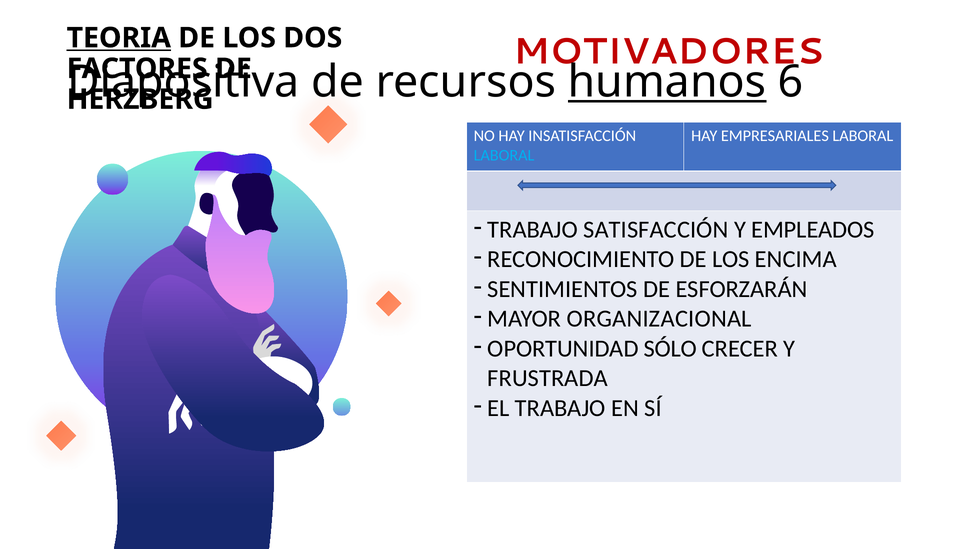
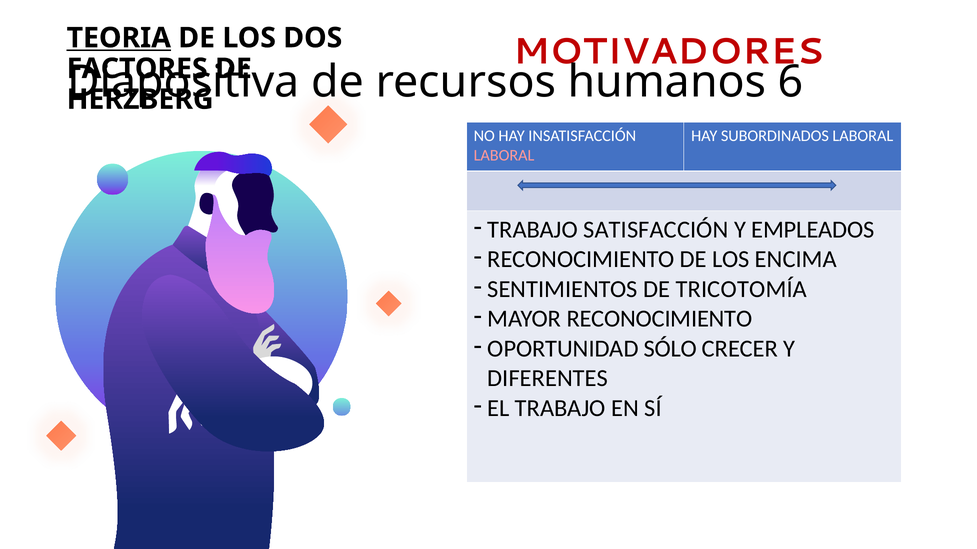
humanos underline: present -> none
EMPRESARIALES: EMPRESARIALES -> SUBORDINADOS
LABORAL at (504, 156) colour: light blue -> pink
ESFORZARÁN: ESFORZARÁN -> TRICOTOMÍA
MAYOR ORGANIZACIONAL: ORGANIZACIONAL -> RECONOCIMIENTO
FRUSTRADA: FRUSTRADA -> DIFERENTES
